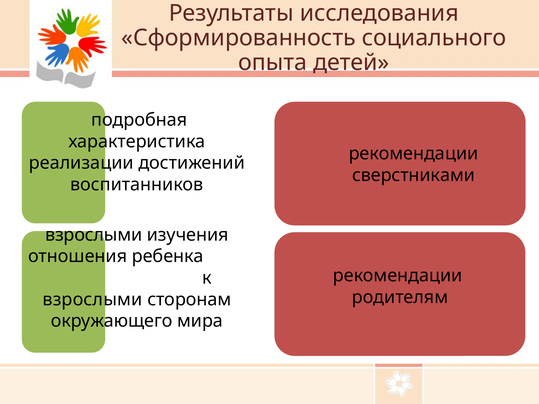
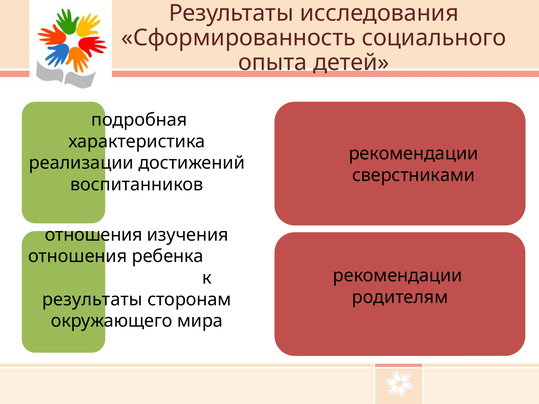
взрослыми at (94, 235): взрослыми -> отношения
взрослыми at (92, 300): взрослыми -> результаты
